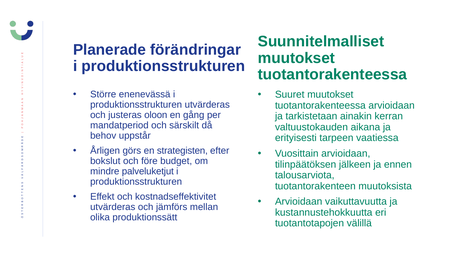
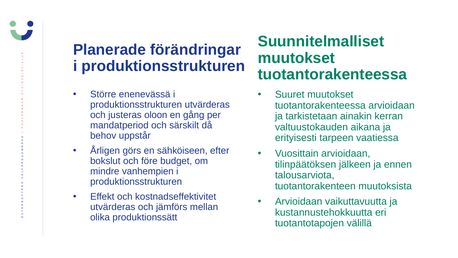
strategisten: strategisten -> sähköiseen
palveluketjut: palveluketjut -> vanhempien
